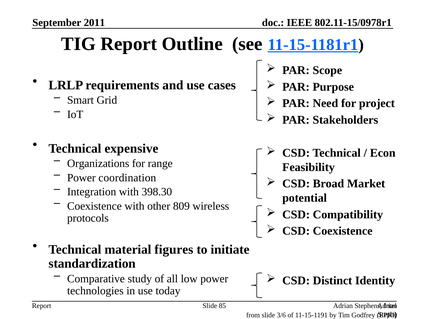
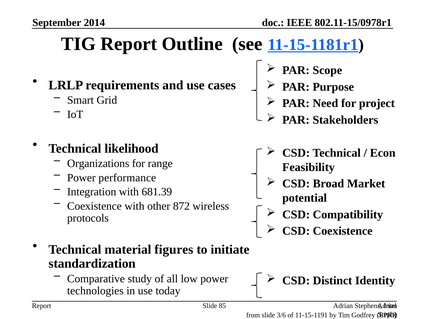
2011: 2011 -> 2014
expensive: expensive -> likelihood
coordination: coordination -> performance
398.30: 398.30 -> 681.39
809: 809 -> 872
